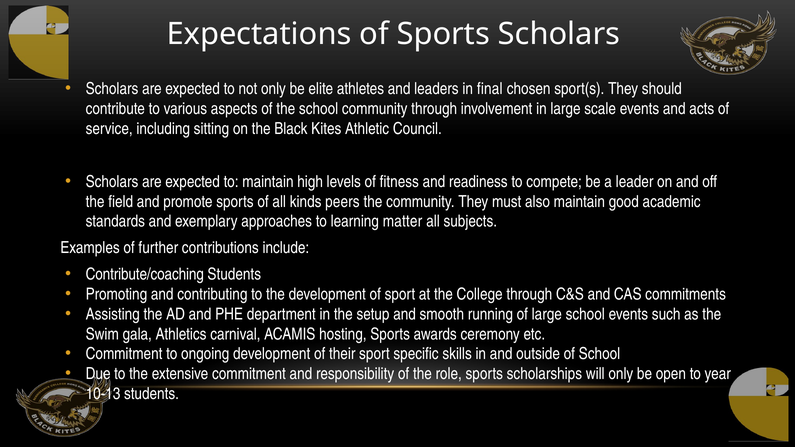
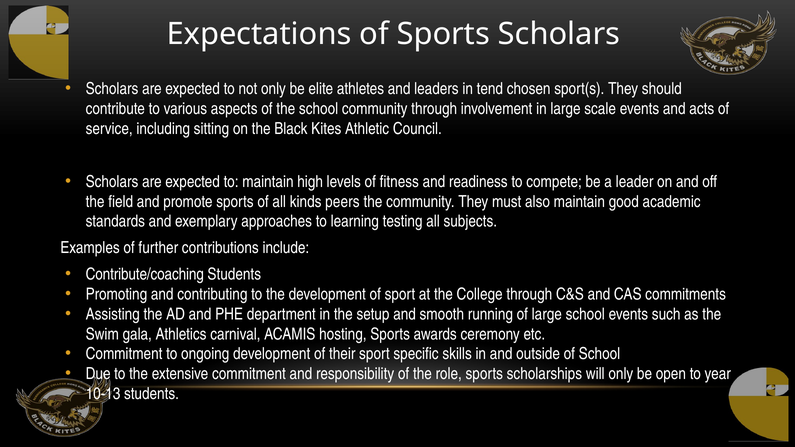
final: final -> tend
matter: matter -> testing
